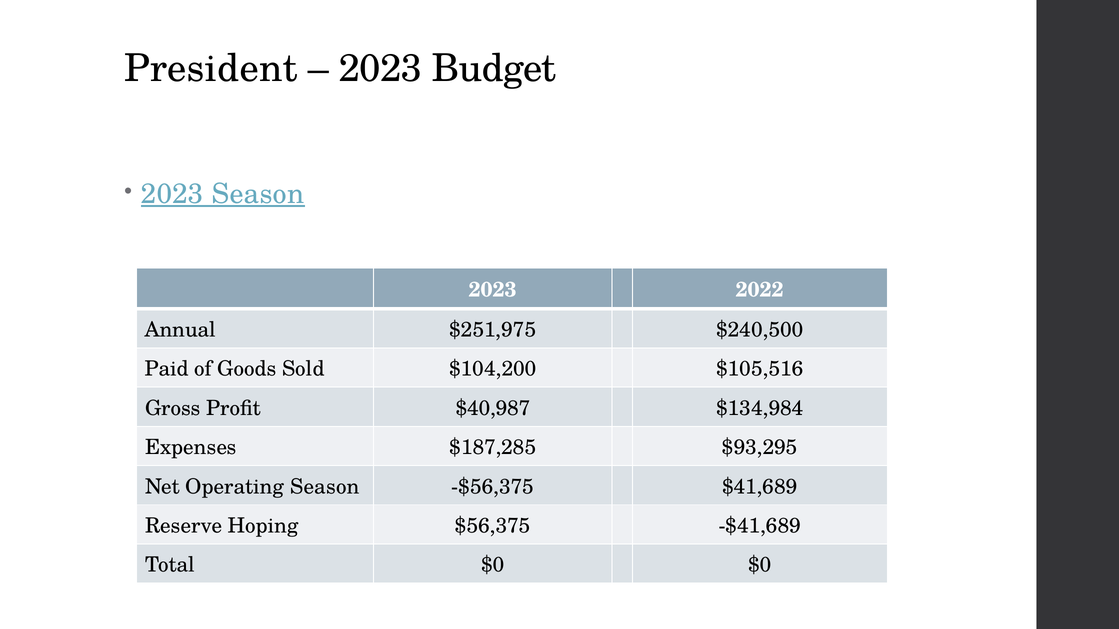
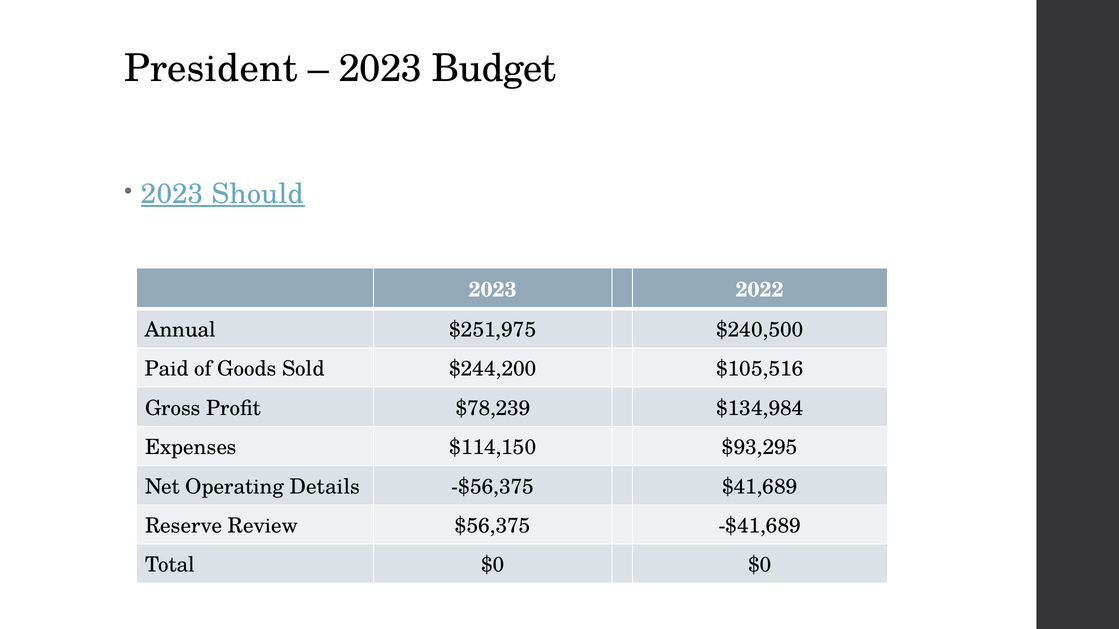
2023 Season: Season -> Should
$104,200: $104,200 -> $244,200
$40,987: $40,987 -> $78,239
$187,285: $187,285 -> $114,150
Operating Season: Season -> Details
Hoping: Hoping -> Review
